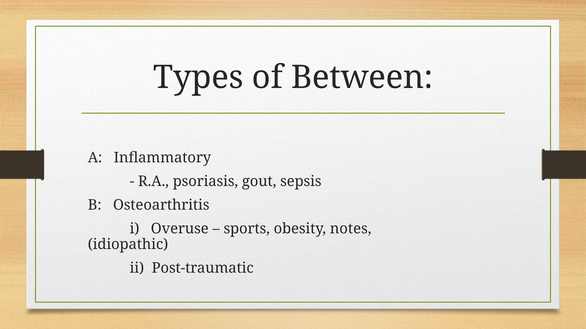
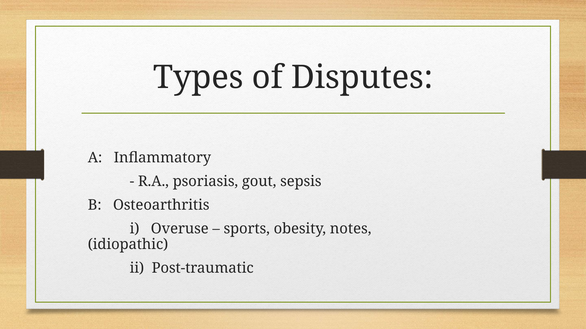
Between: Between -> Disputes
